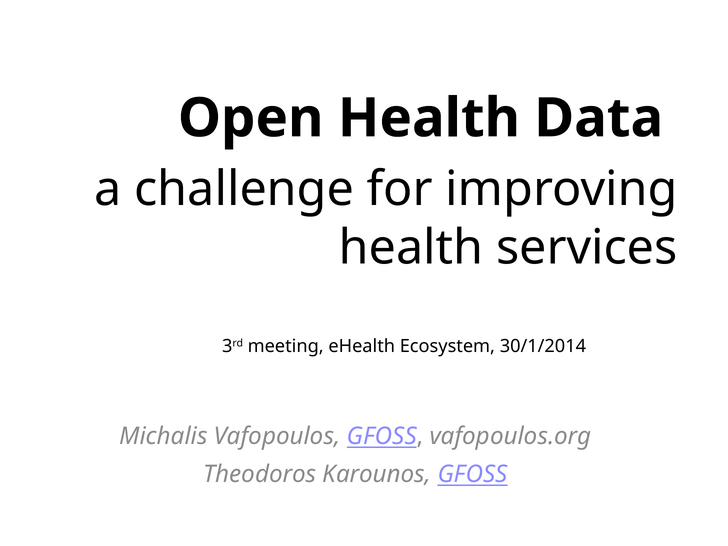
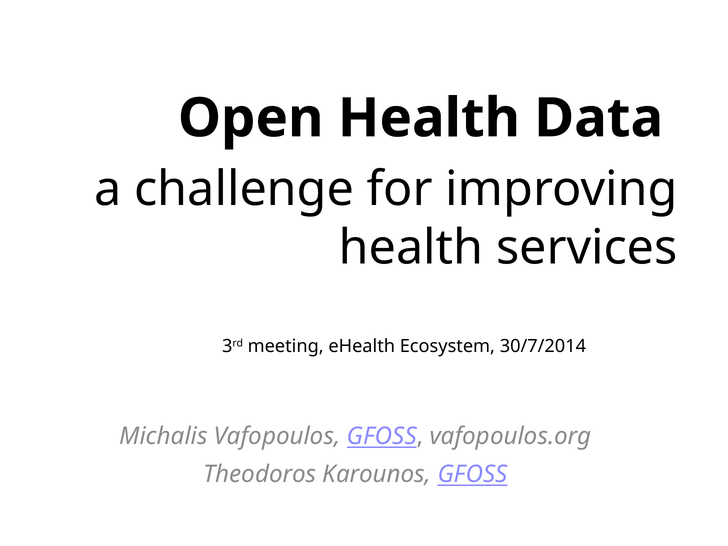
30/1/2014: 30/1/2014 -> 30/7/2014
